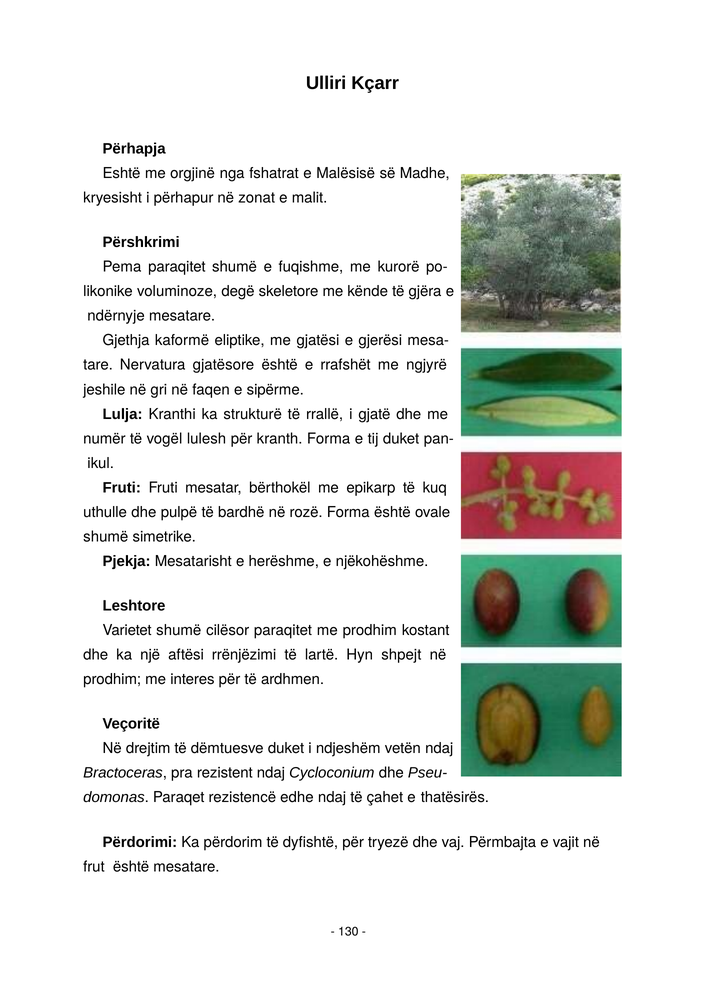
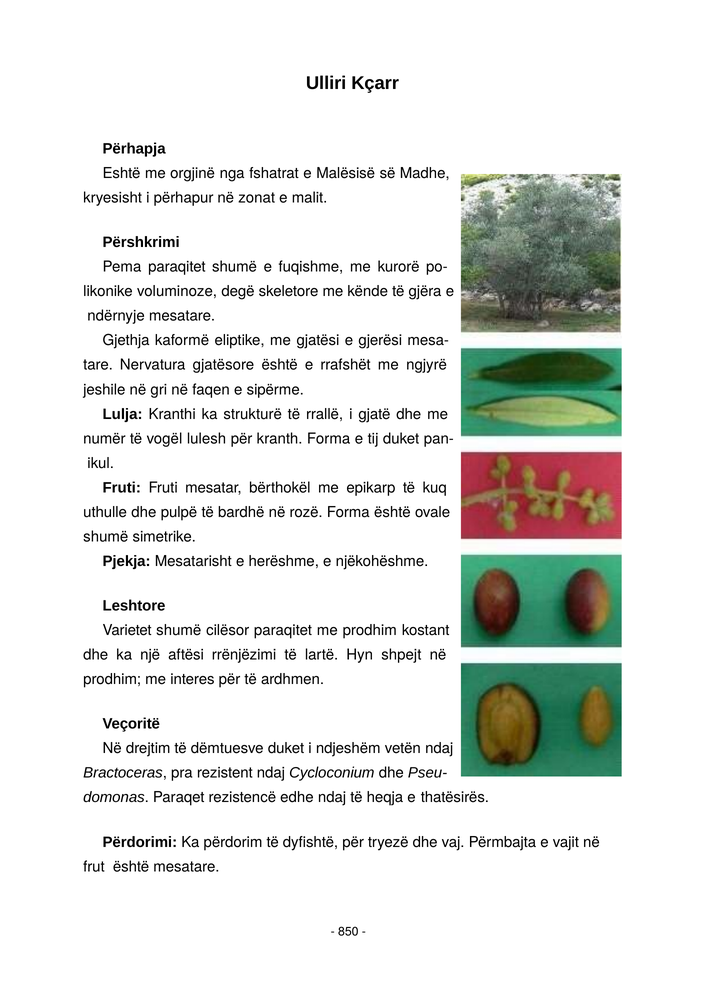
çahet: çahet -> heqja
130: 130 -> 850
